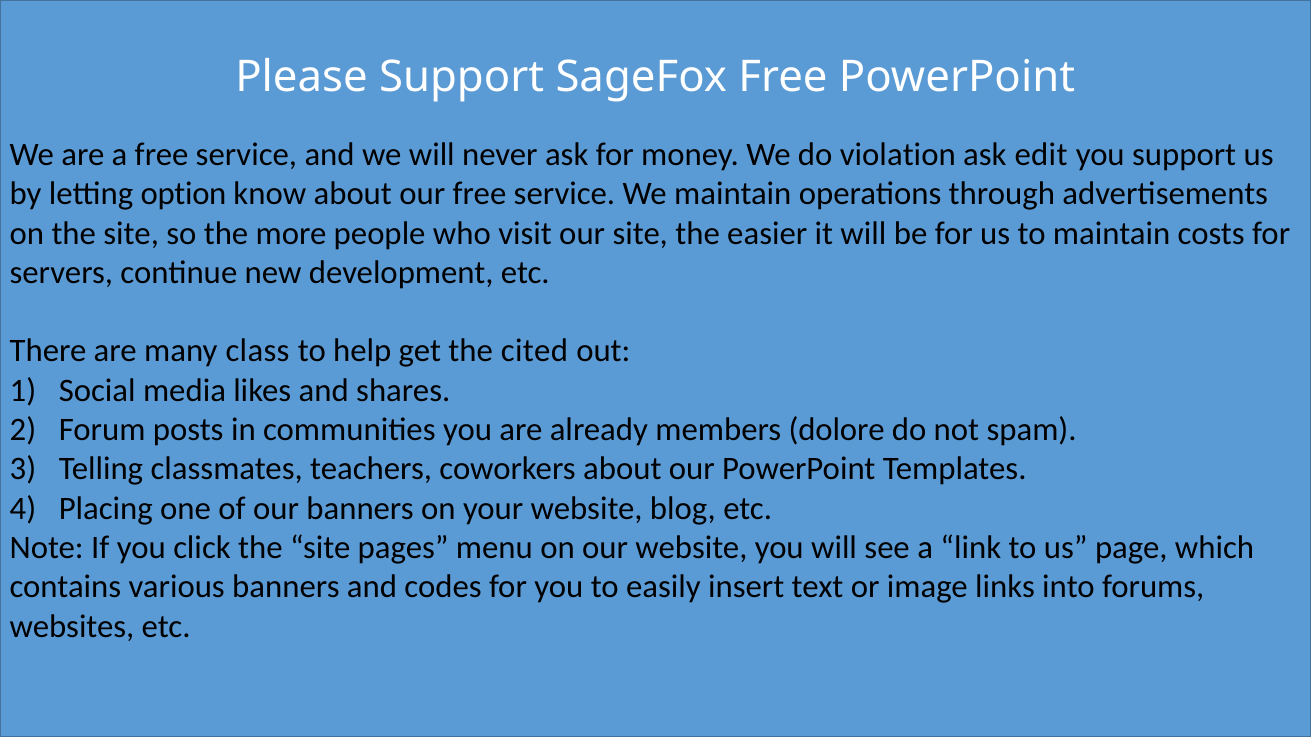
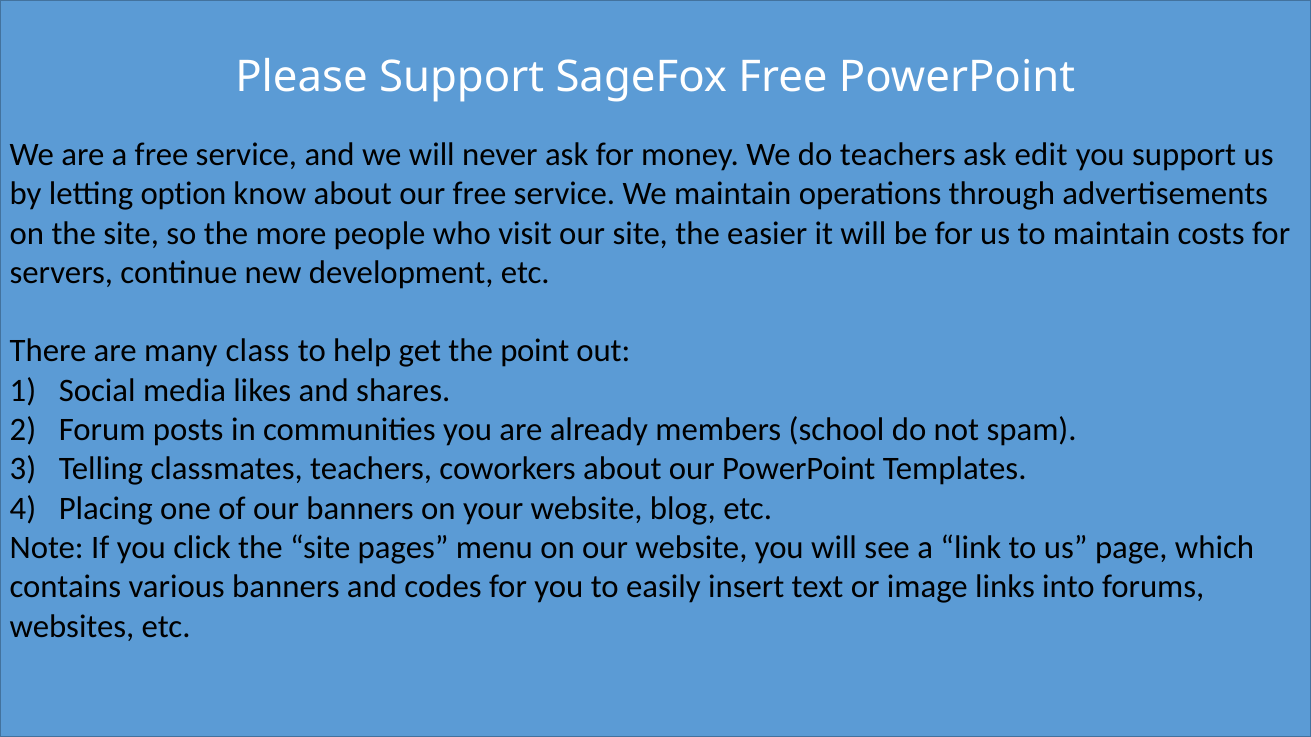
do violation: violation -> teachers
cited: cited -> point
dolore: dolore -> school
